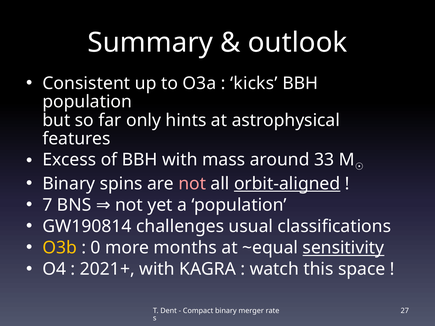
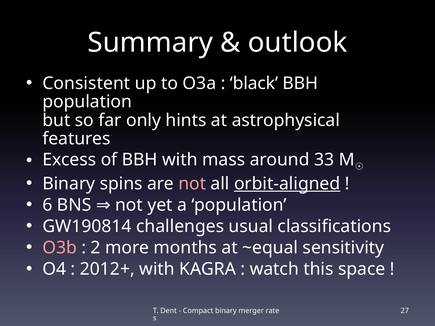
kicks: kicks -> black
7: 7 -> 6
O3b colour: yellow -> pink
0: 0 -> 2
sensitivity underline: present -> none
2021+: 2021+ -> 2012+
